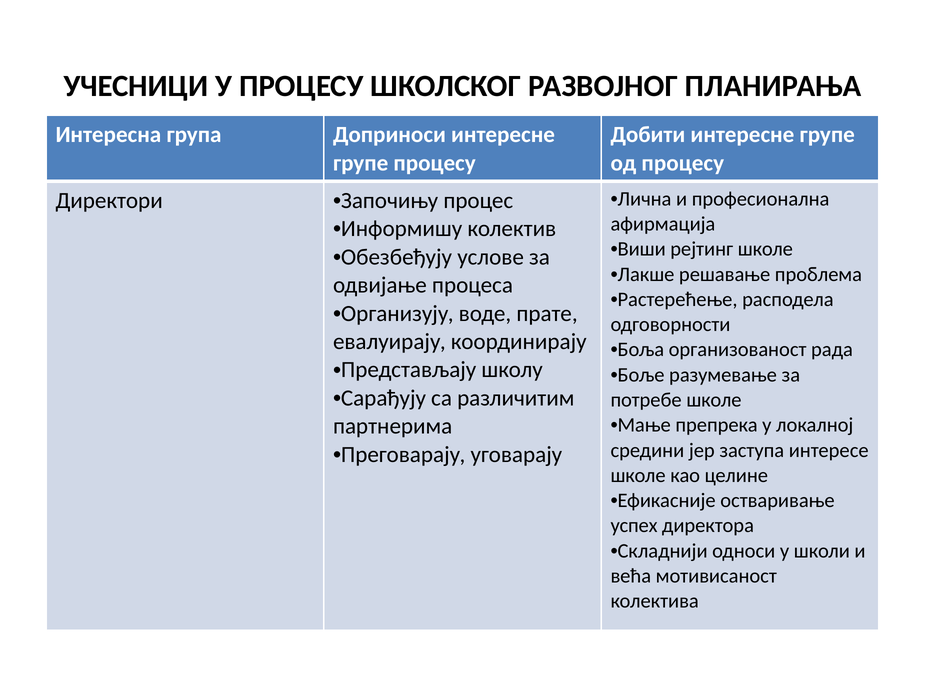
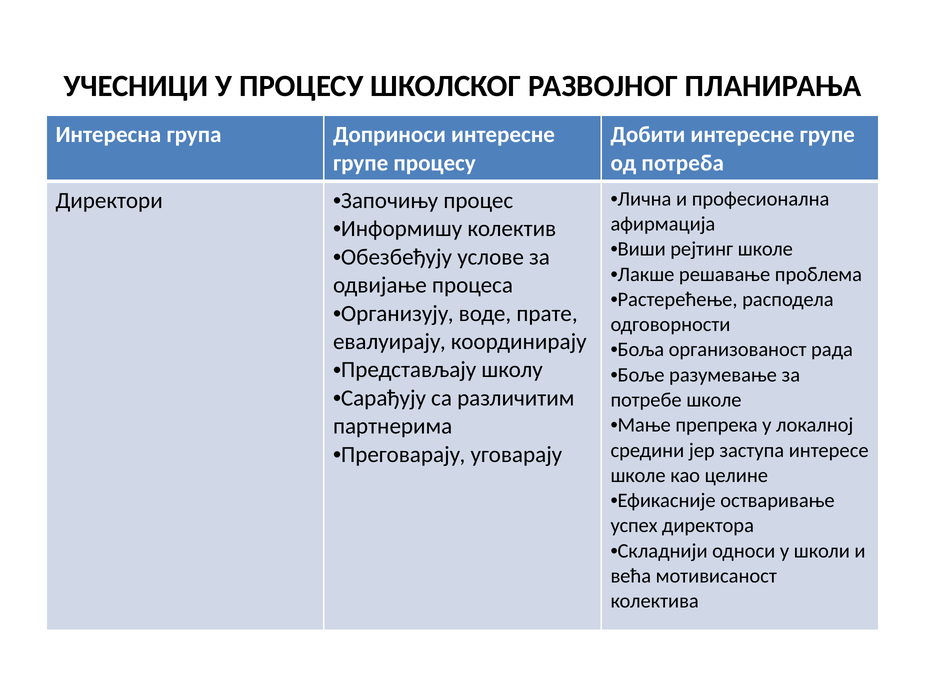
од процесу: процесу -> потреба
